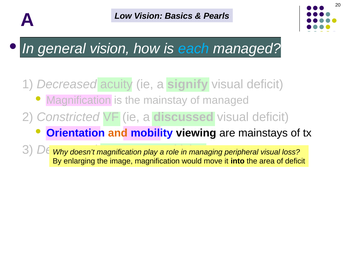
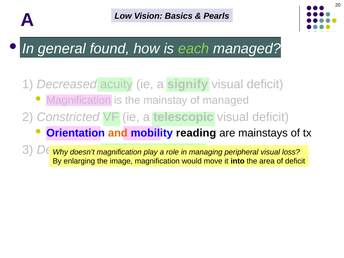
general vision: vision -> found
each colour: light blue -> light green
discussed: discussed -> telescopic
viewing: viewing -> reading
